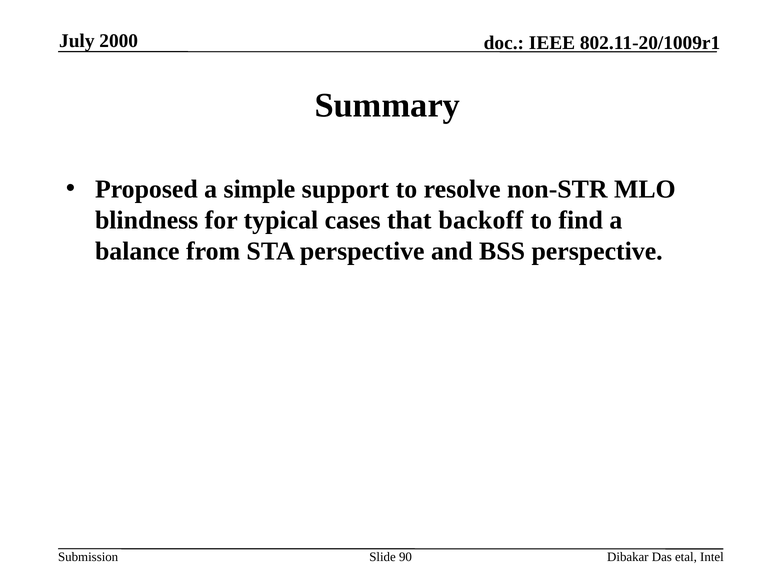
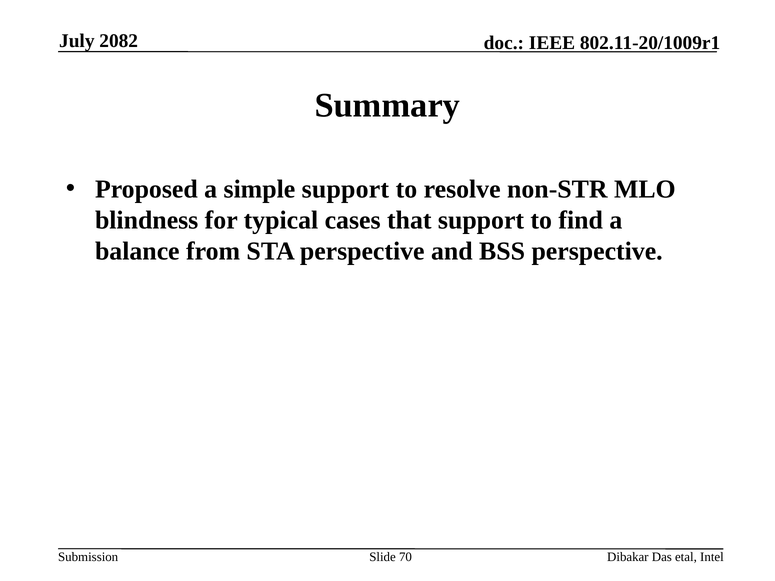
2000: 2000 -> 2082
that backoff: backoff -> support
90: 90 -> 70
